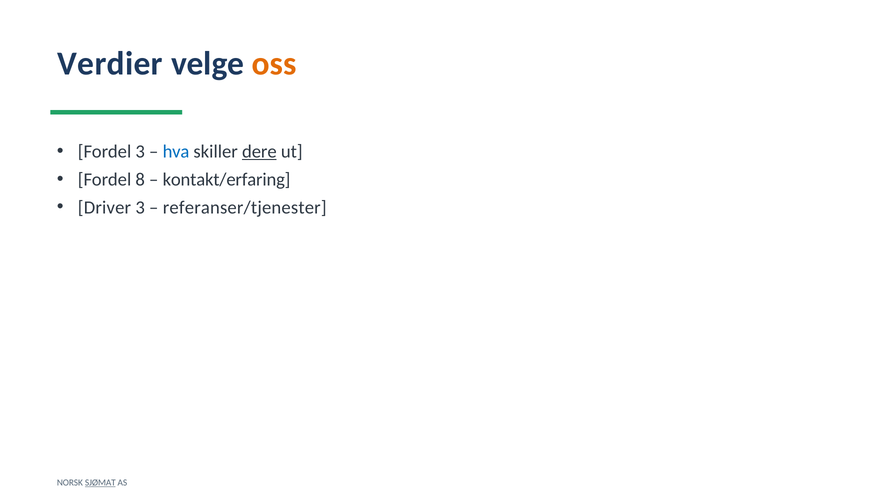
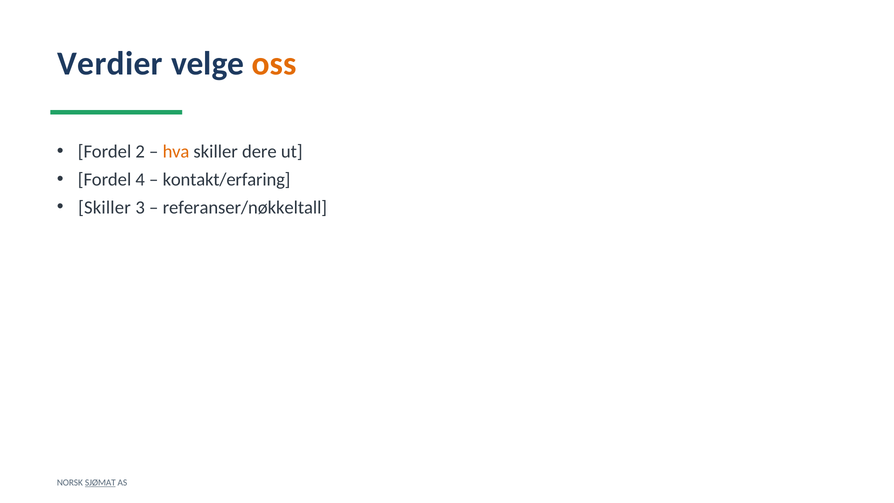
Fordel 3: 3 -> 2
hva colour: blue -> orange
dere underline: present -> none
8: 8 -> 4
Driver at (104, 207): Driver -> Skiller
referanser/tjenester: referanser/tjenester -> referanser/nøkkeltall
